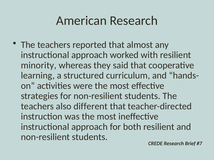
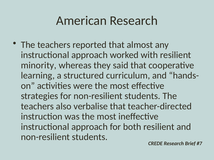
different: different -> verbalise
